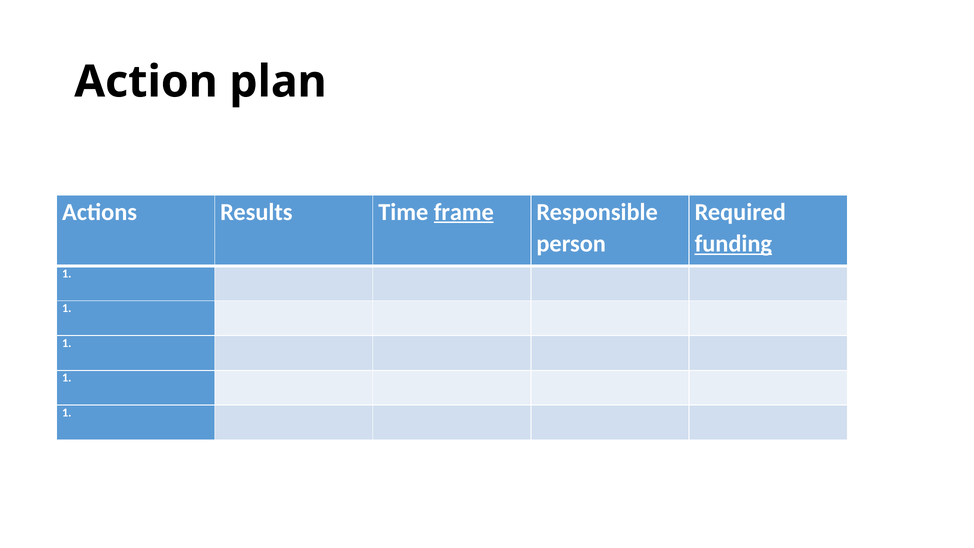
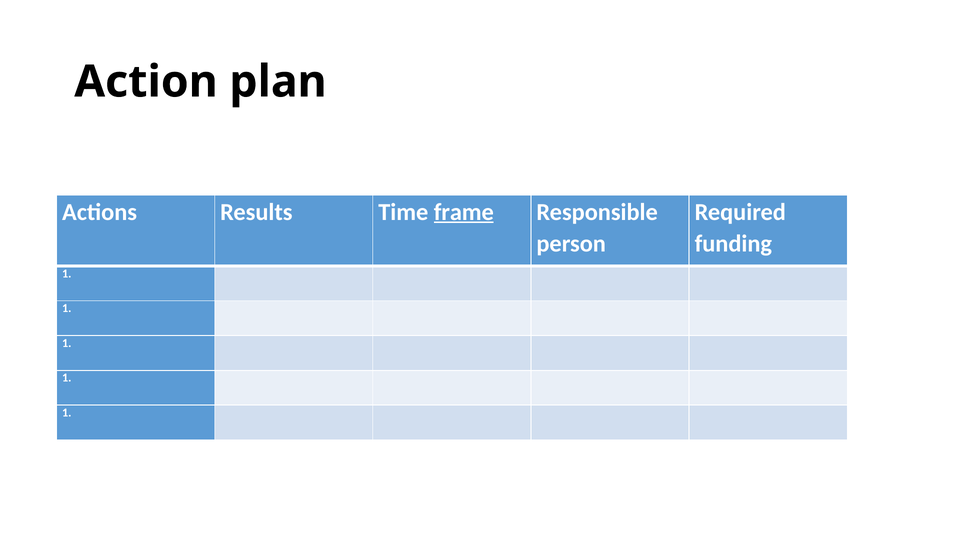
funding underline: present -> none
